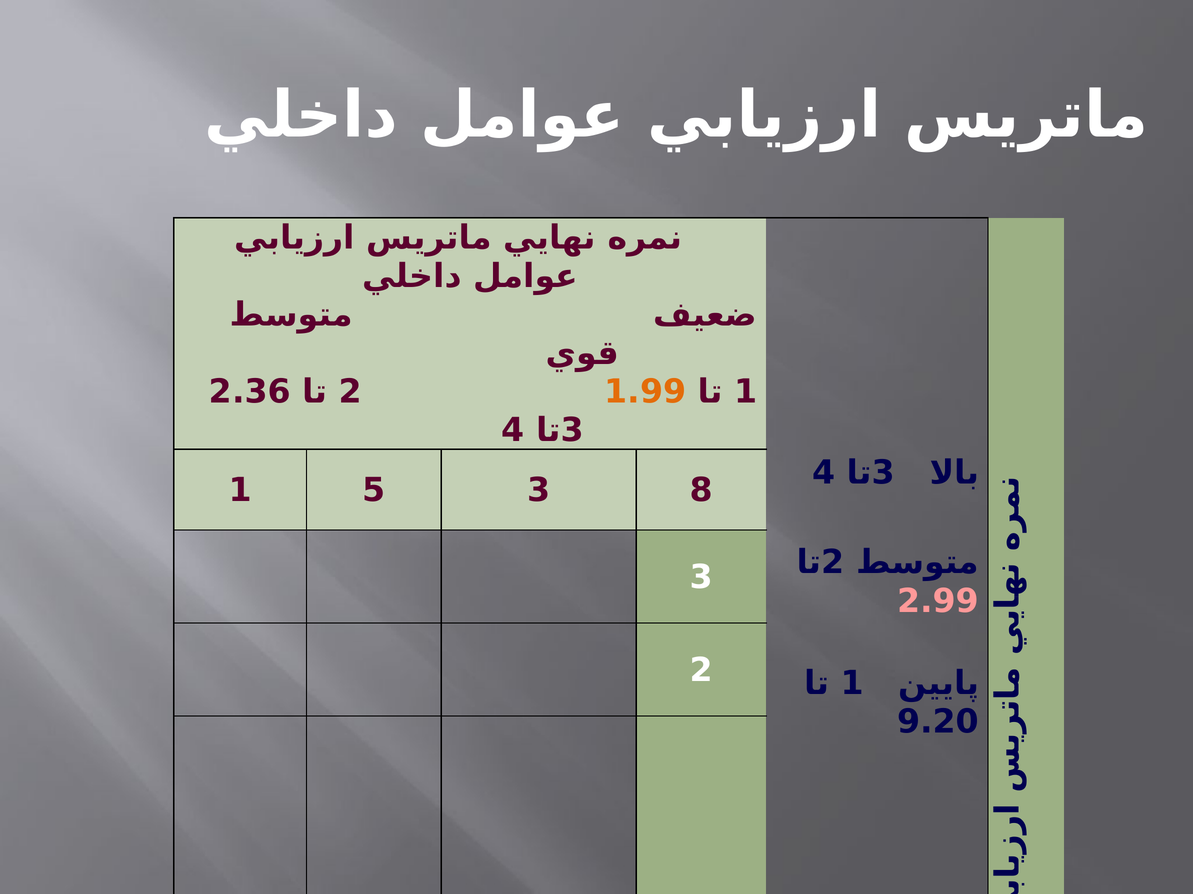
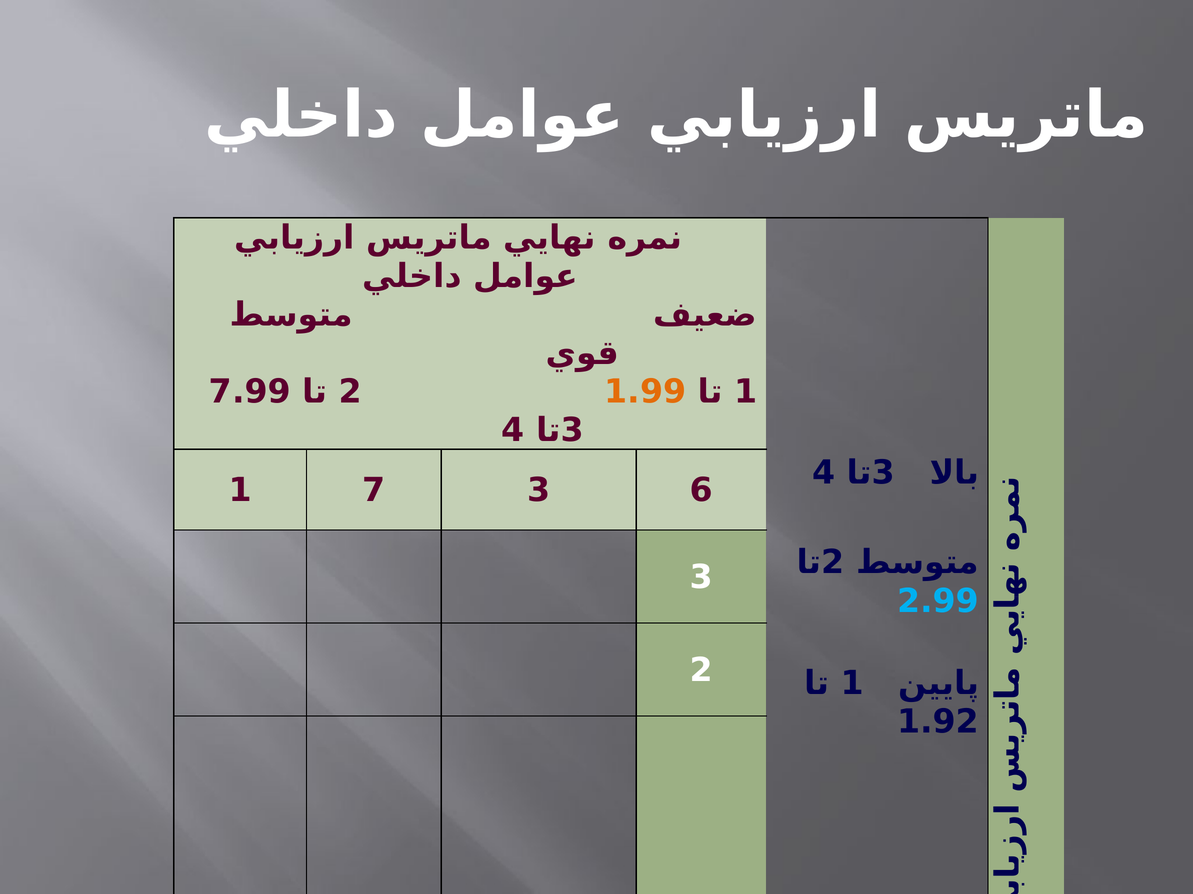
2.36: 2.36 -> 7.99
5: 5 -> 7
8: 8 -> 6
2.99 colour: pink -> light blue
9.20: 9.20 -> 1.92
